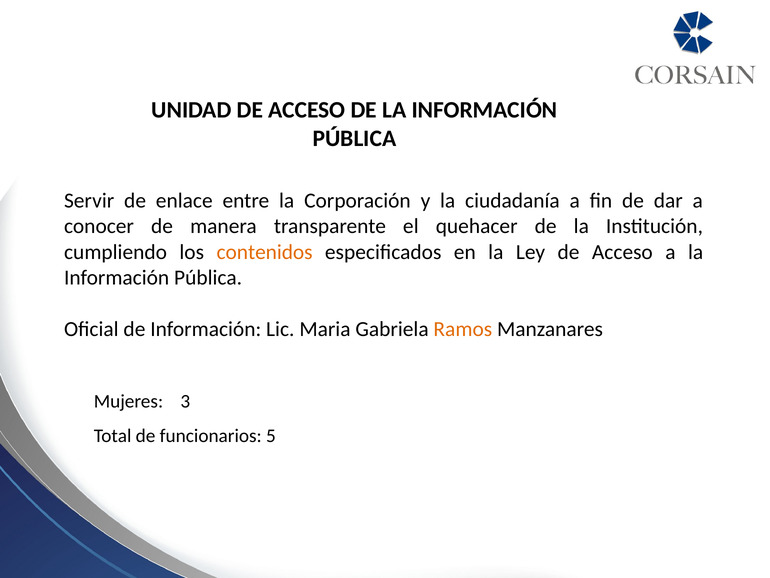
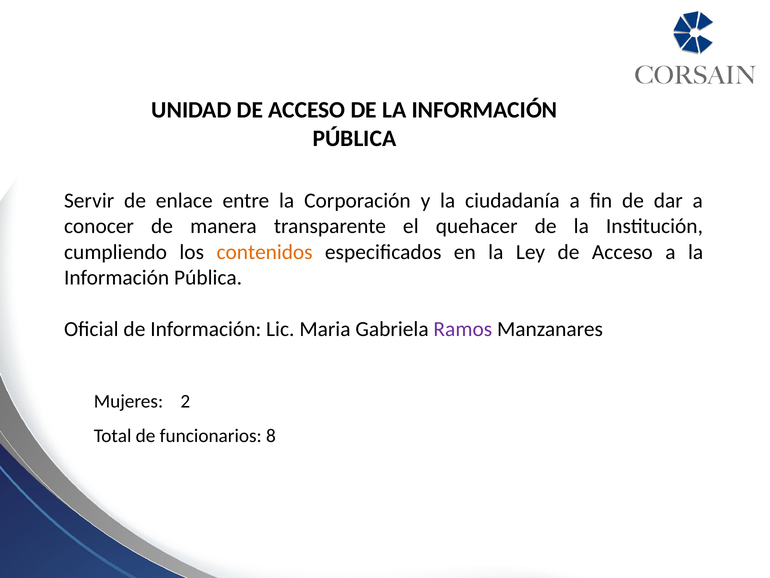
Ramos colour: orange -> purple
3: 3 -> 2
5: 5 -> 8
